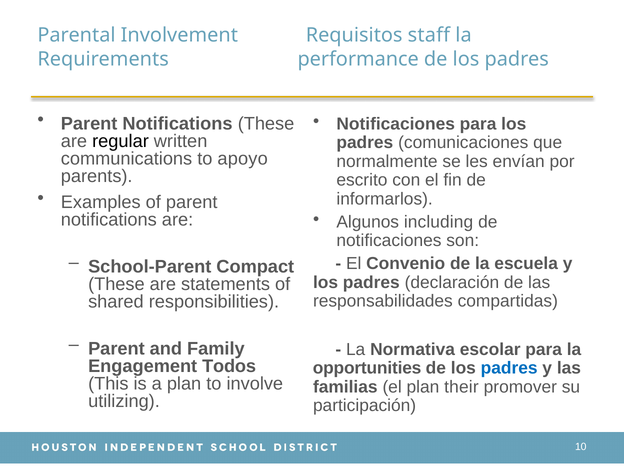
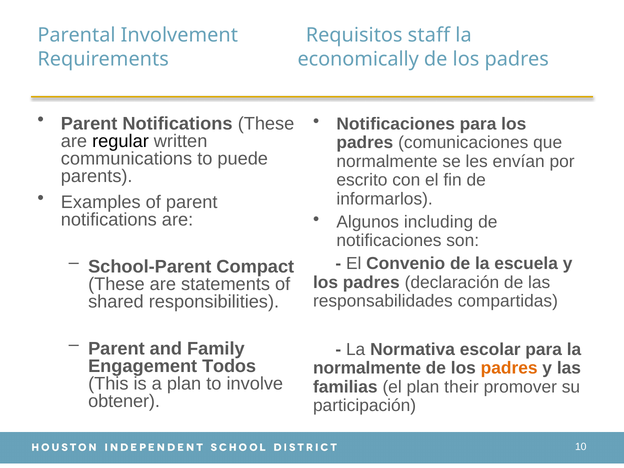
performance: performance -> economically
apoyo: apoyo -> puede
opportunities at (367, 368): opportunities -> normalmente
padres at (509, 368) colour: blue -> orange
utilizing: utilizing -> obtener
